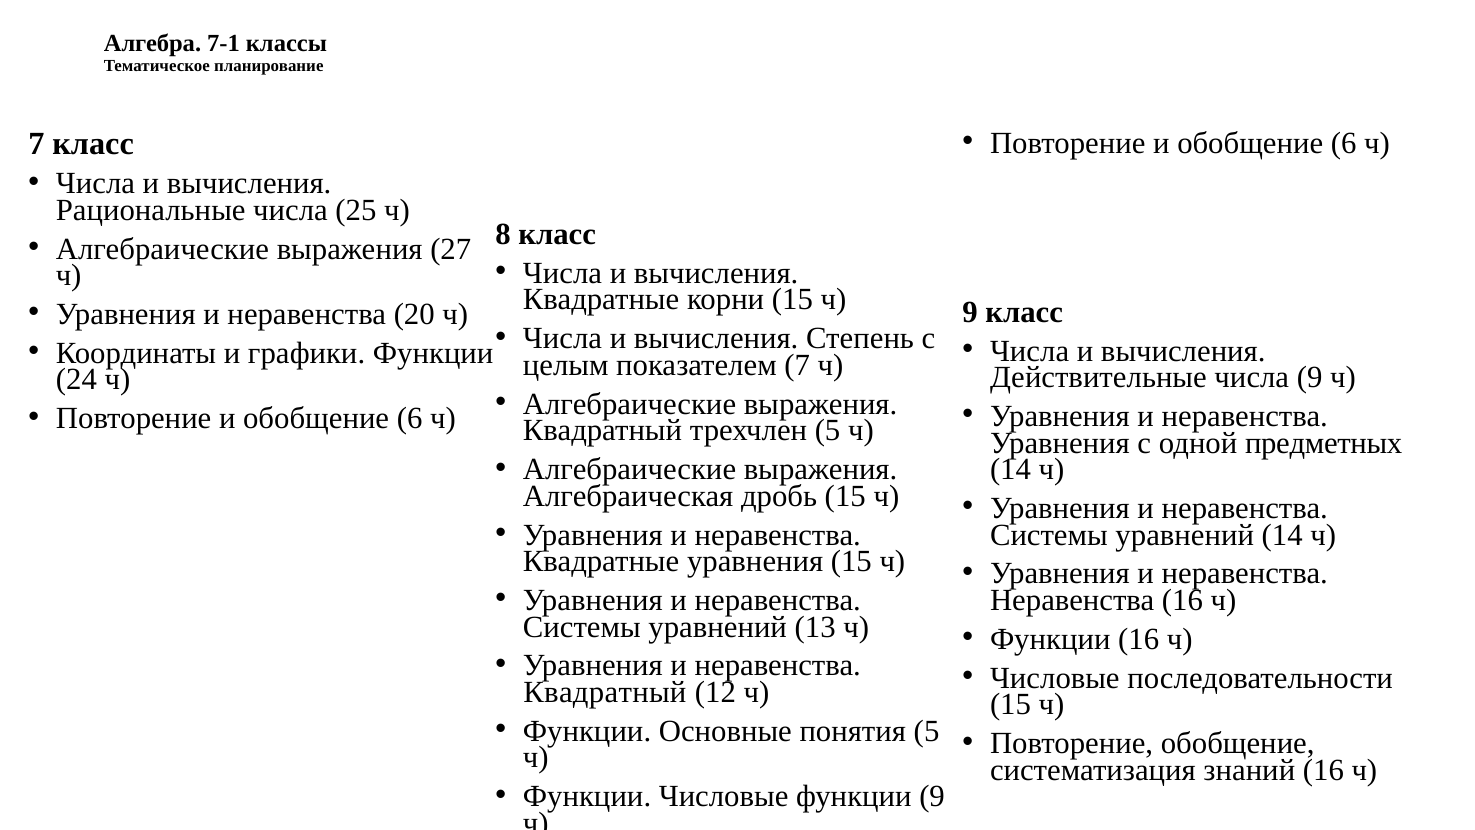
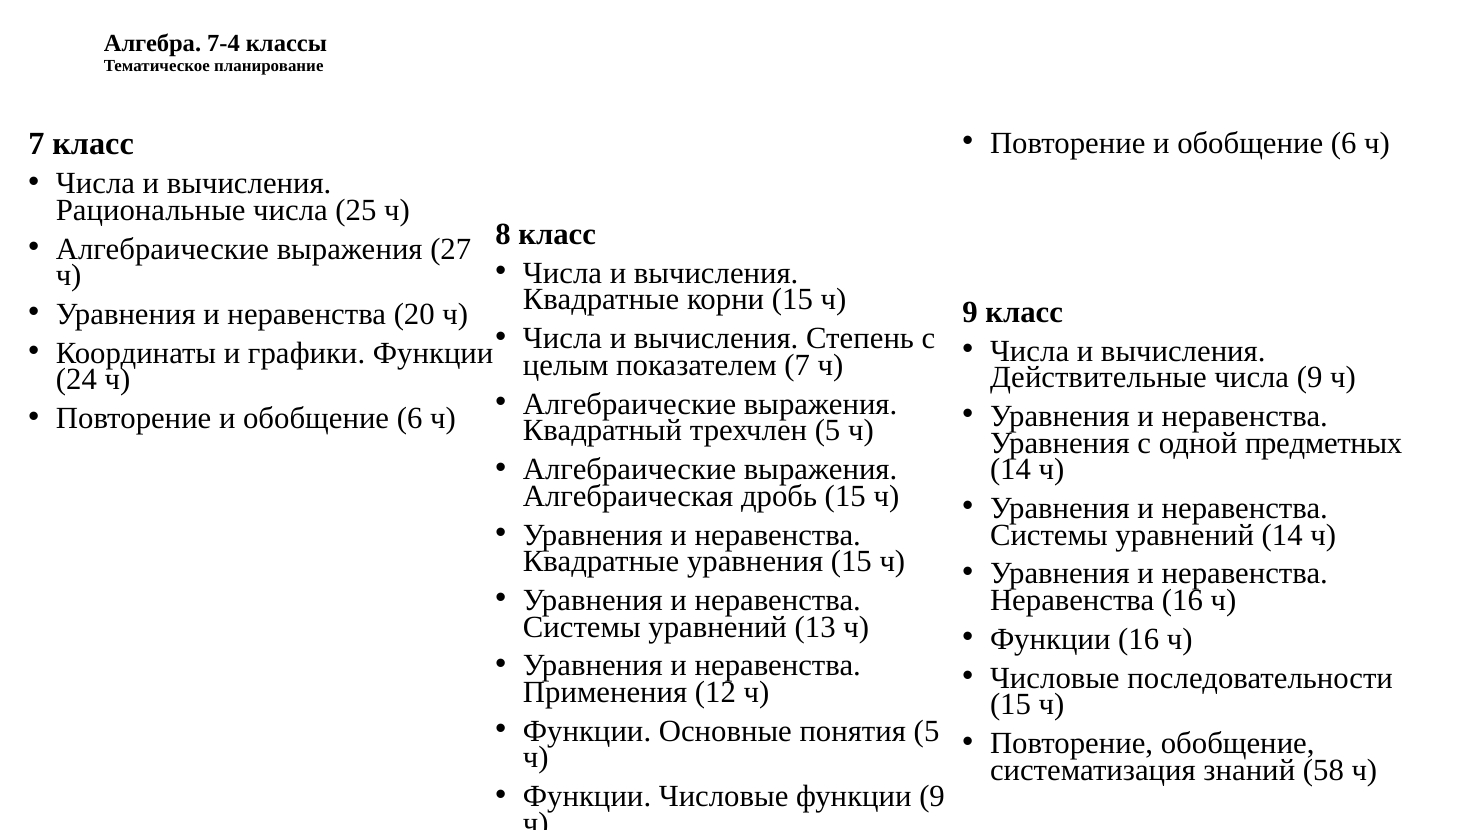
7-1: 7-1 -> 7-4
Квадратный at (605, 692): Квадратный -> Применения
знаний 16: 16 -> 58
